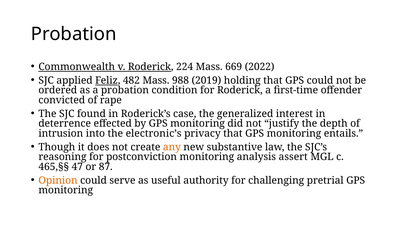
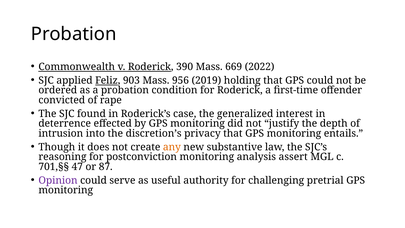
224: 224 -> 390
482: 482 -> 903
988: 988 -> 956
electronic’s: electronic’s -> discretion’s
465,§§: 465,§§ -> 701,§§
Opinion colour: orange -> purple
